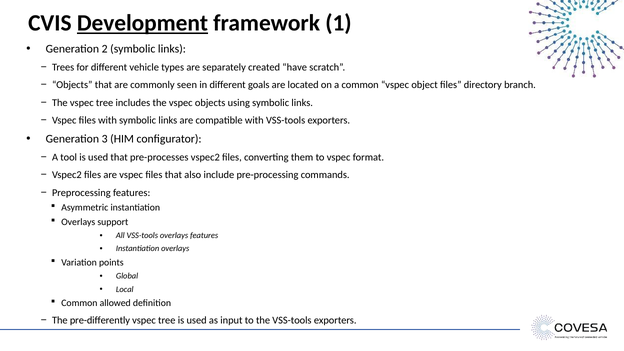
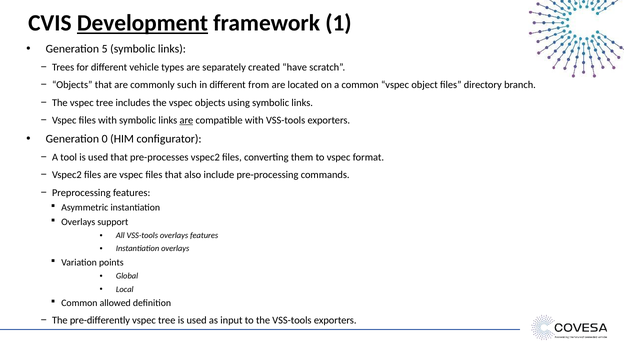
2: 2 -> 5
seen: seen -> such
goals: goals -> from
are at (186, 120) underline: none -> present
3: 3 -> 0
